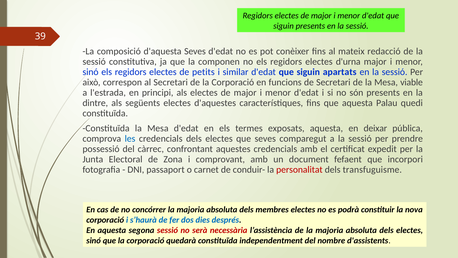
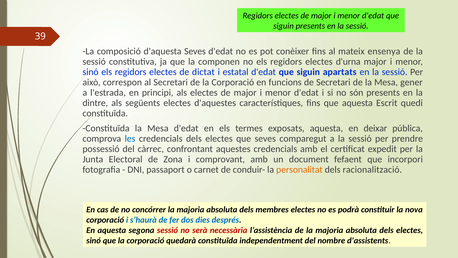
redacció: redacció -> ensenya
petits: petits -> dictat
similar: similar -> estatal
viable: viable -> gener
Palau: Palau -> Escrit
personalitat colour: red -> orange
transfuguisme: transfuguisme -> racionalització
